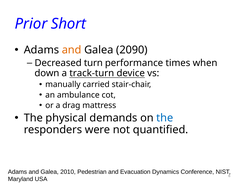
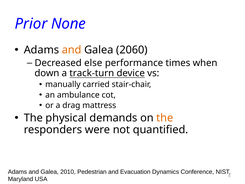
Short: Short -> None
2090: 2090 -> 2060
turn: turn -> else
the at (165, 118) colour: blue -> orange
